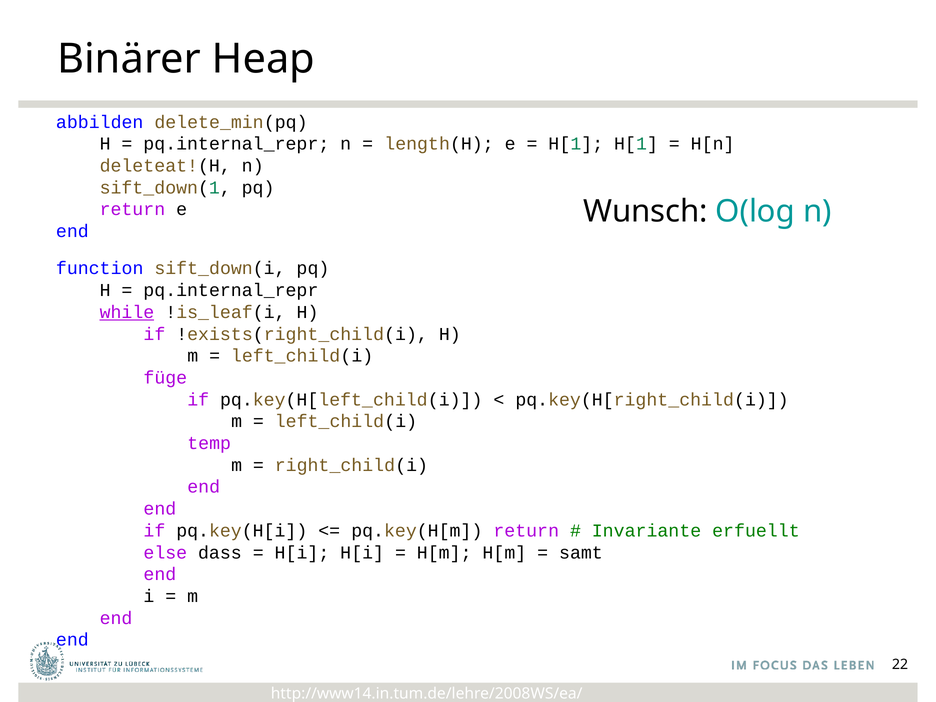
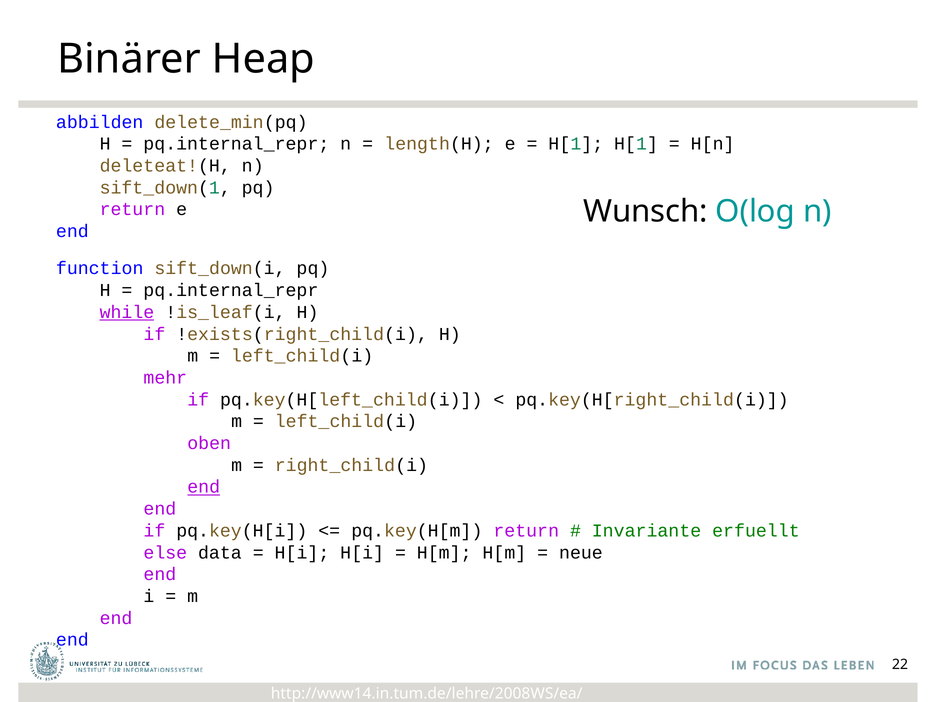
füge: füge -> mehr
temp: temp -> oben
end at (204, 487) underline: none -> present
dass: dass -> data
samt: samt -> neue
